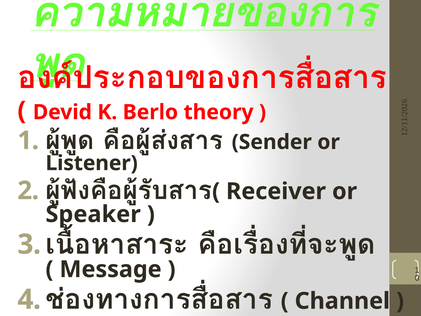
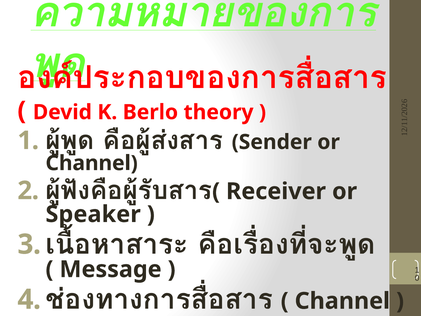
Listener at (92, 163): Listener -> Channel
